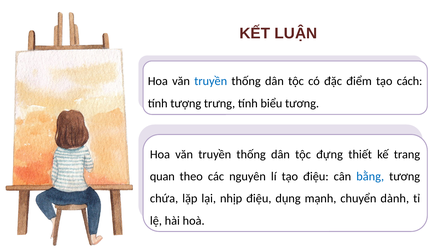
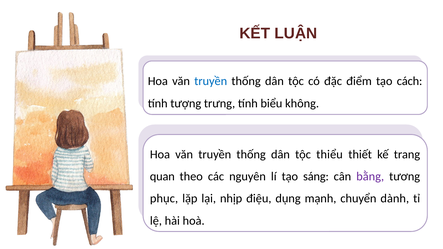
biểu tương: tương -> không
đựng: đựng -> thiểu
tạo điệu: điệu -> sáng
bằng colour: blue -> purple
chứa: chứa -> phục
